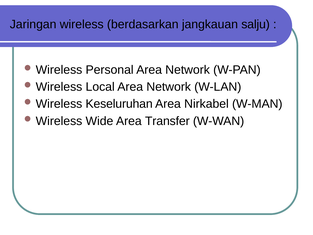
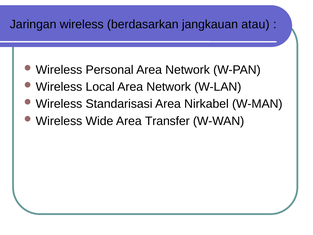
salju: salju -> atau
Keseluruhan: Keseluruhan -> Standarisasi
